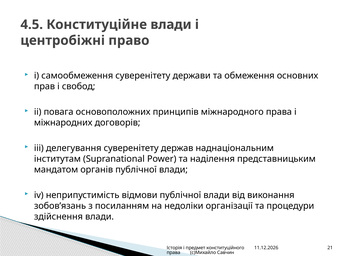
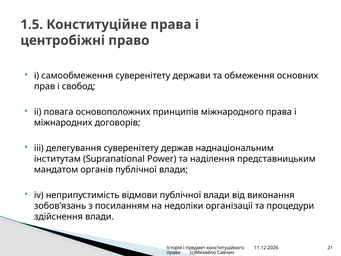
4.5: 4.5 -> 1.5
Конституційне влади: влади -> права
